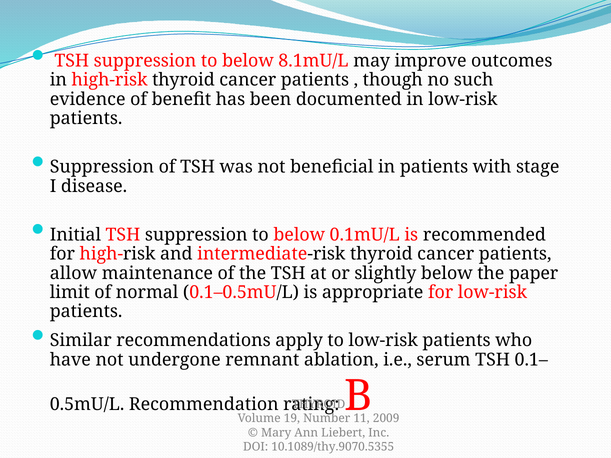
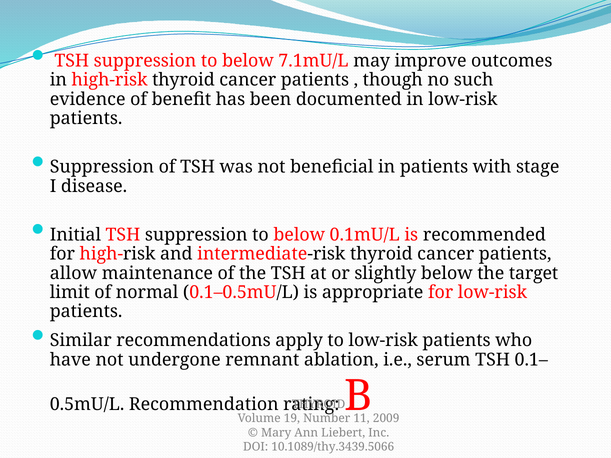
8.1mU/L: 8.1mU/L -> 7.1mU/L
paper: paper -> target
10.1089/thy.9070.5355: 10.1089/thy.9070.5355 -> 10.1089/thy.3439.5066
